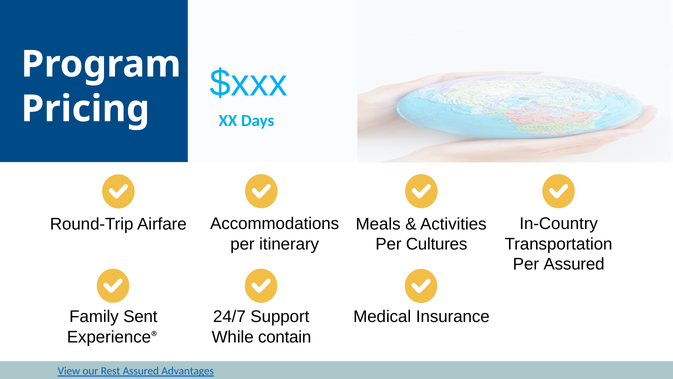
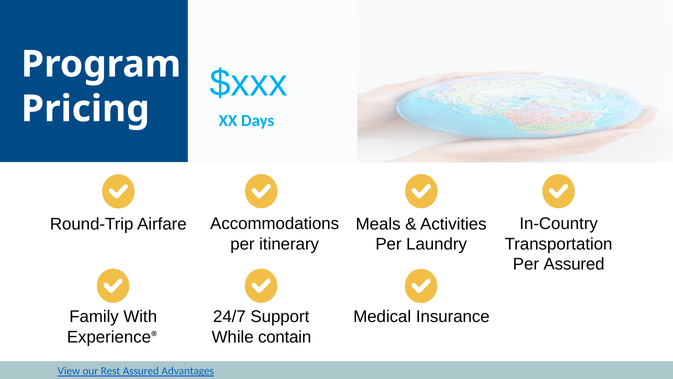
Cultures: Cultures -> Laundry
Sent: Sent -> With
